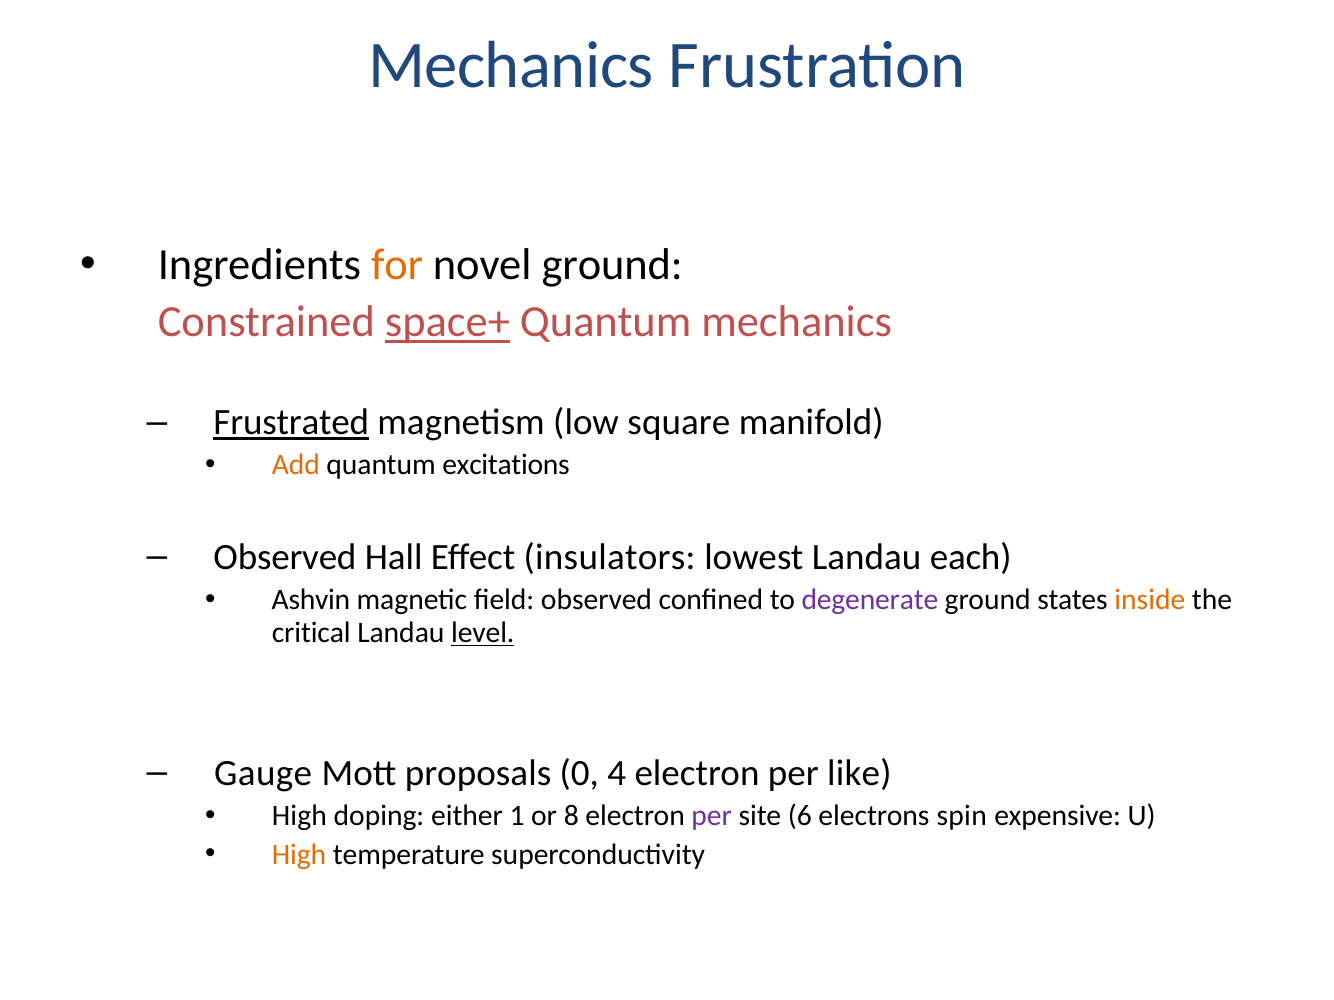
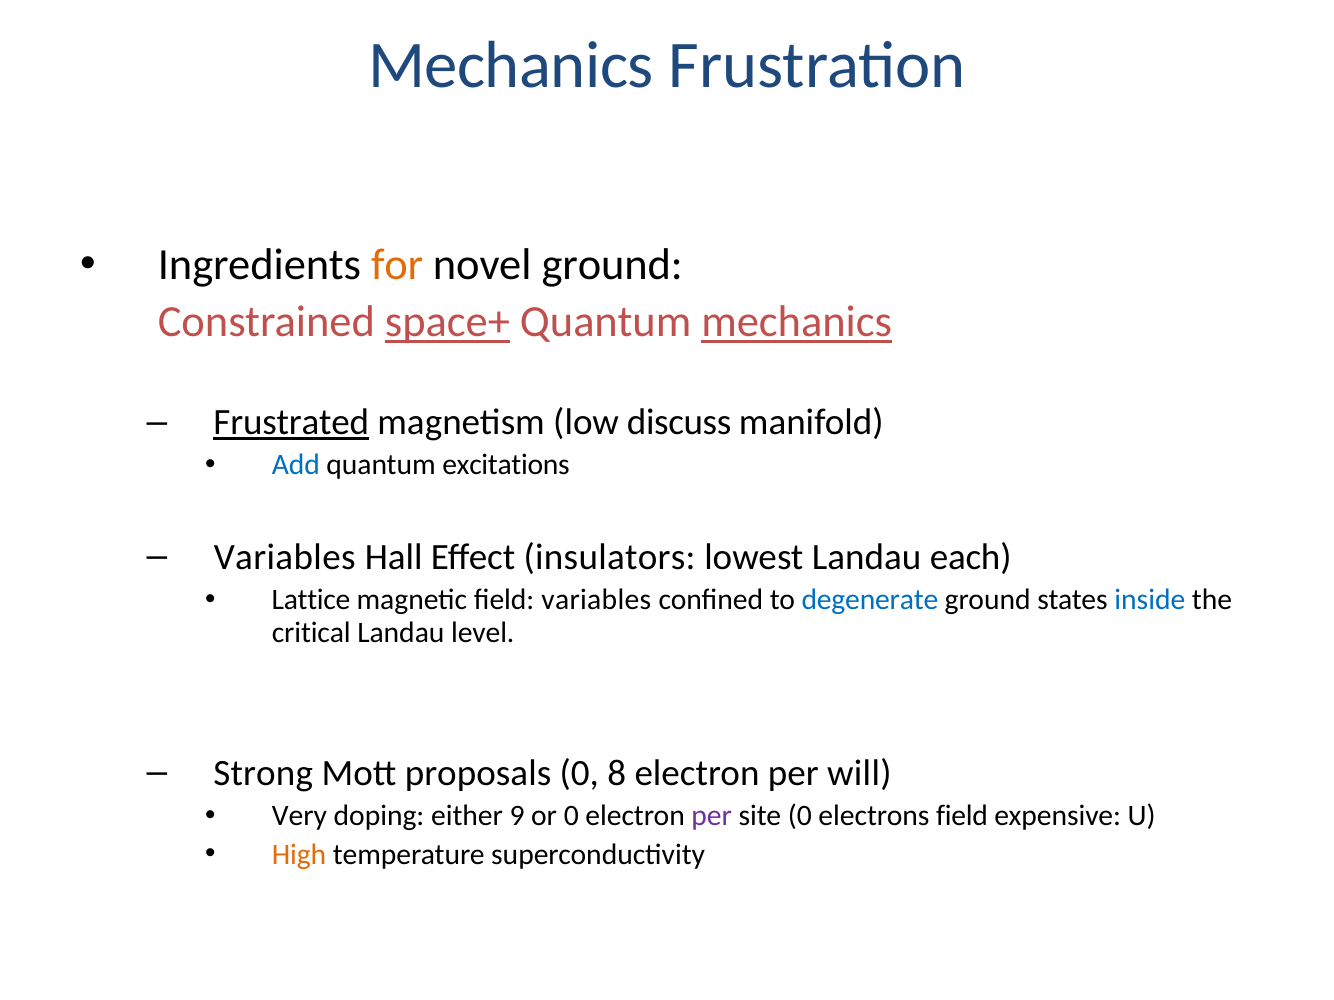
mechanics at (797, 322) underline: none -> present
square: square -> discuss
Add colour: orange -> blue
Observed at (285, 558): Observed -> Variables
Ashvin: Ashvin -> Lattice
field observed: observed -> variables
degenerate colour: purple -> blue
inside colour: orange -> blue
level underline: present -> none
Gauge: Gauge -> Strong
4: 4 -> 8
like: like -> will
High at (299, 816): High -> Very
1: 1 -> 9
or 8: 8 -> 0
site 6: 6 -> 0
electrons spin: spin -> field
